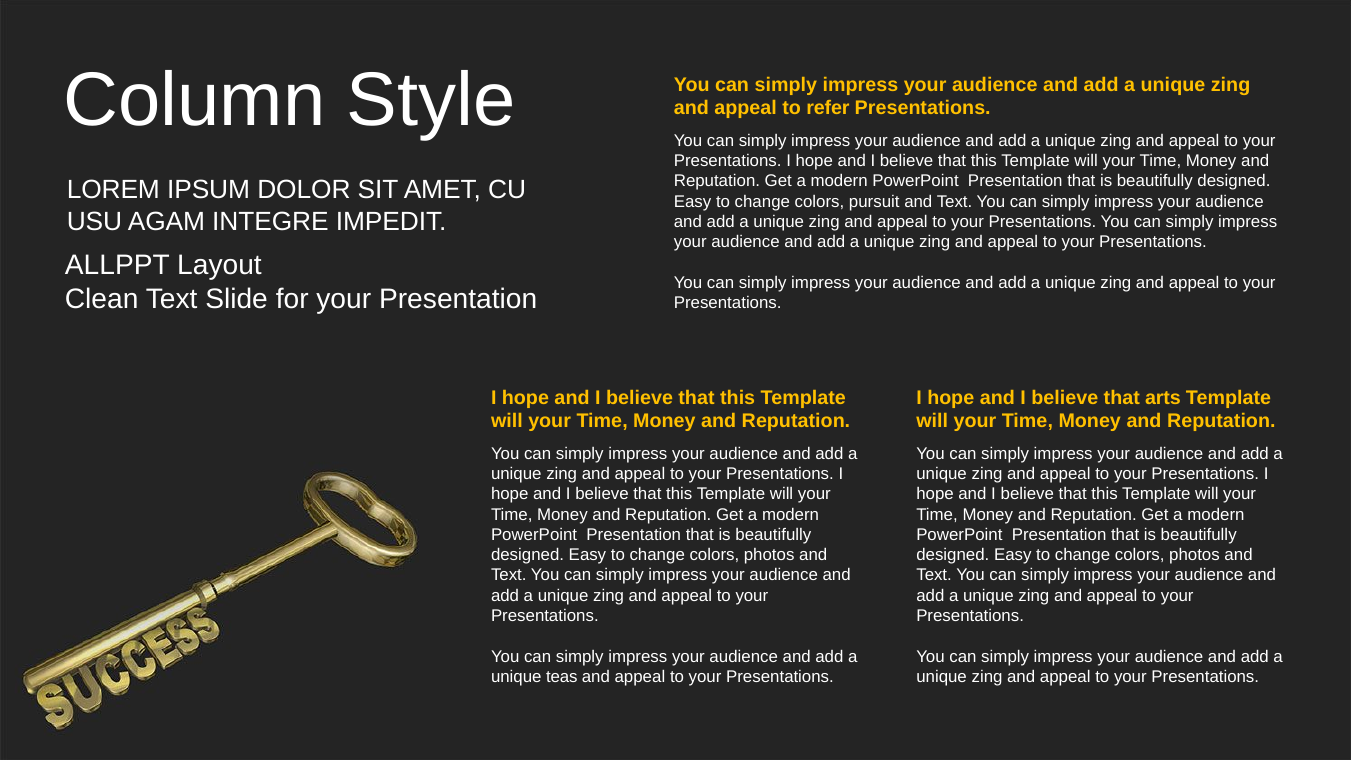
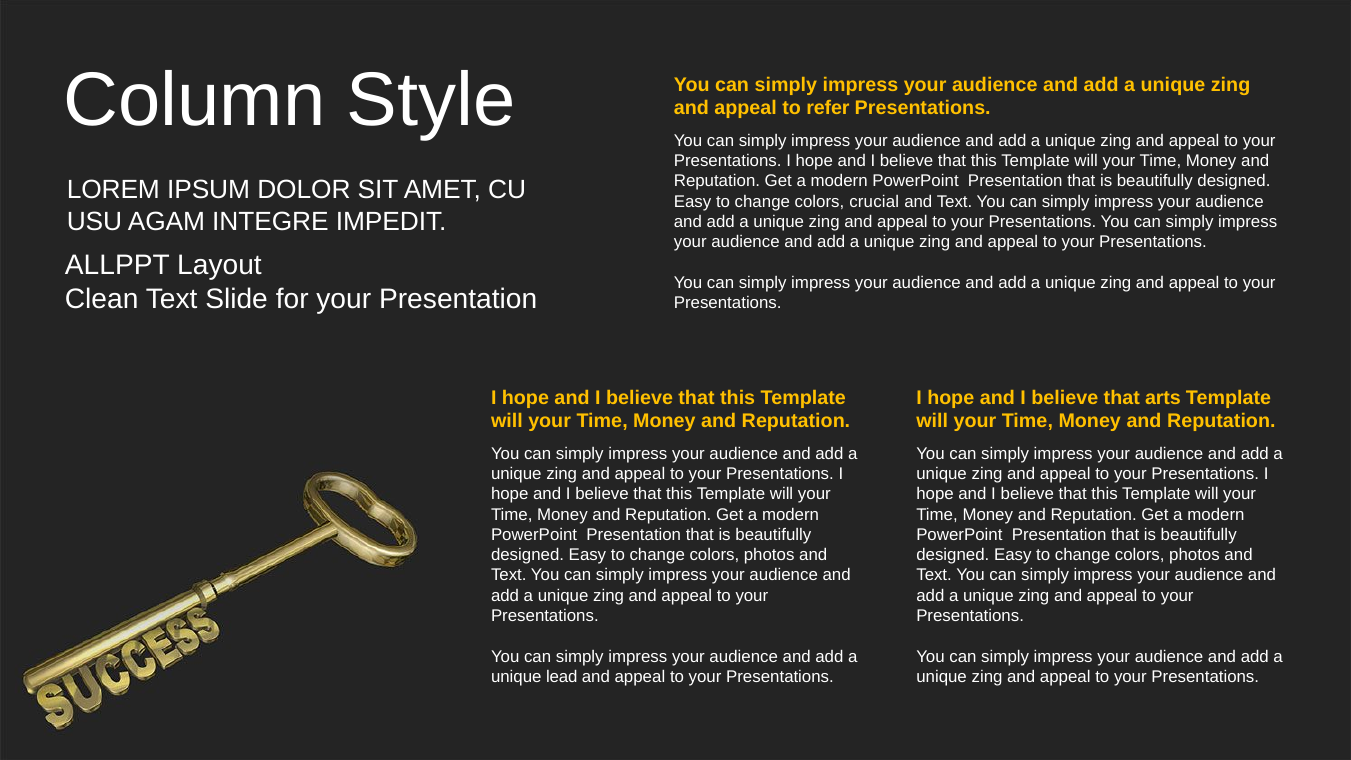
pursuit: pursuit -> crucial
teas: teas -> lead
